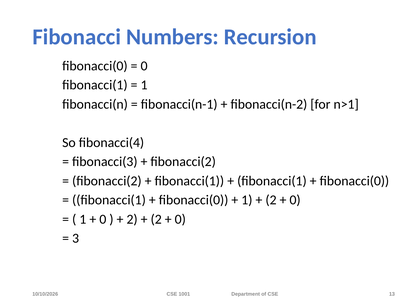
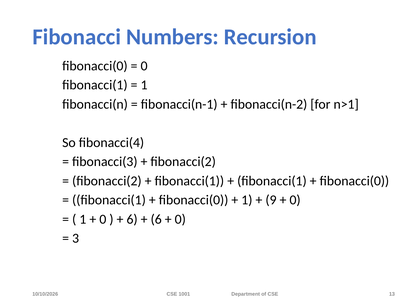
2 at (271, 200): 2 -> 9
2 at (132, 219): 2 -> 6
2 at (156, 219): 2 -> 6
